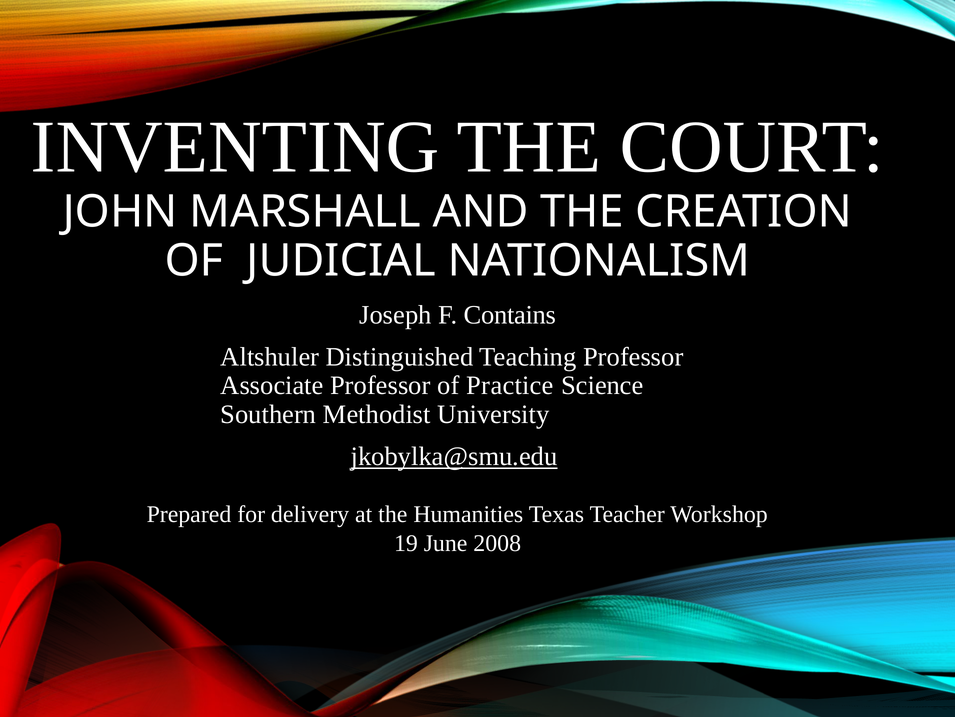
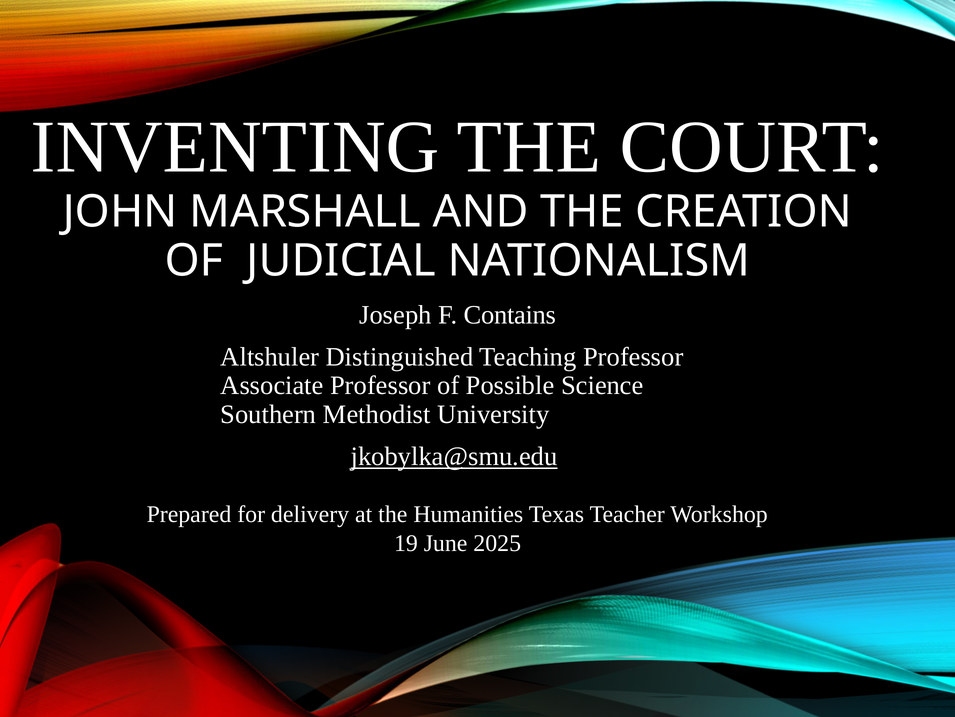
Practice: Practice -> Possible
2008: 2008 -> 2025
